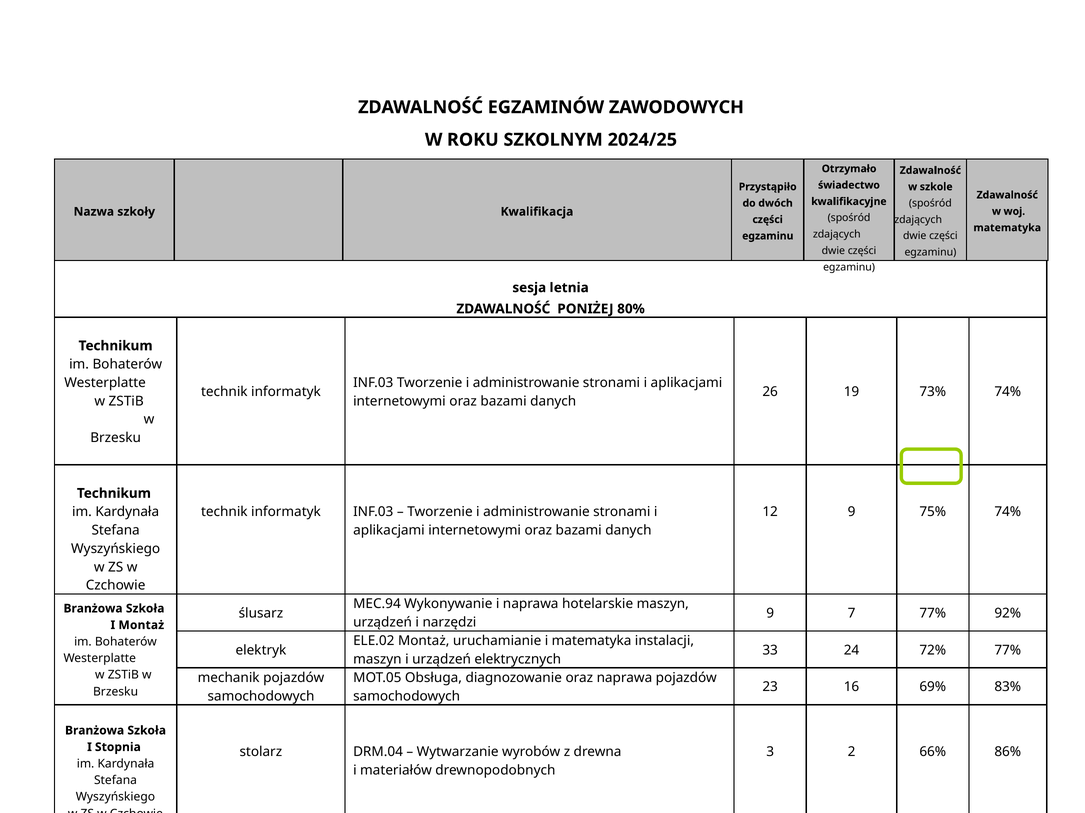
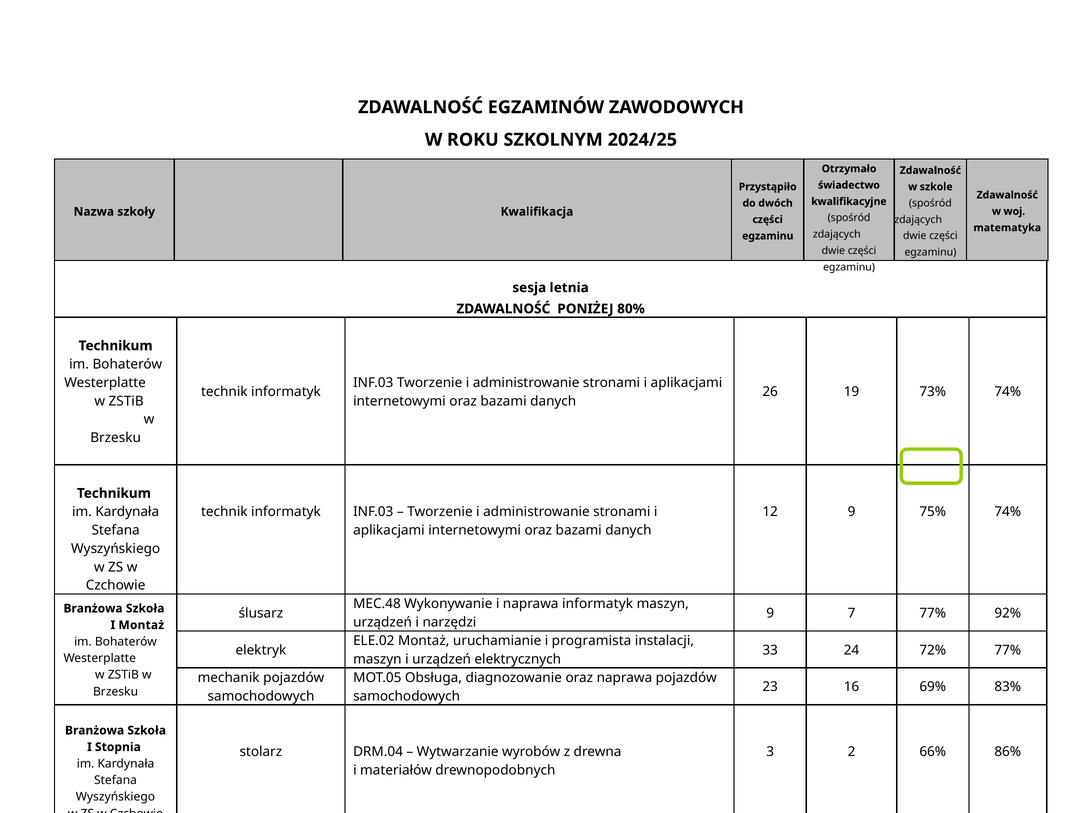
MEC.94: MEC.94 -> MEC.48
naprawa hotelarskie: hotelarskie -> informatyk
i matematyka: matematyka -> programista
